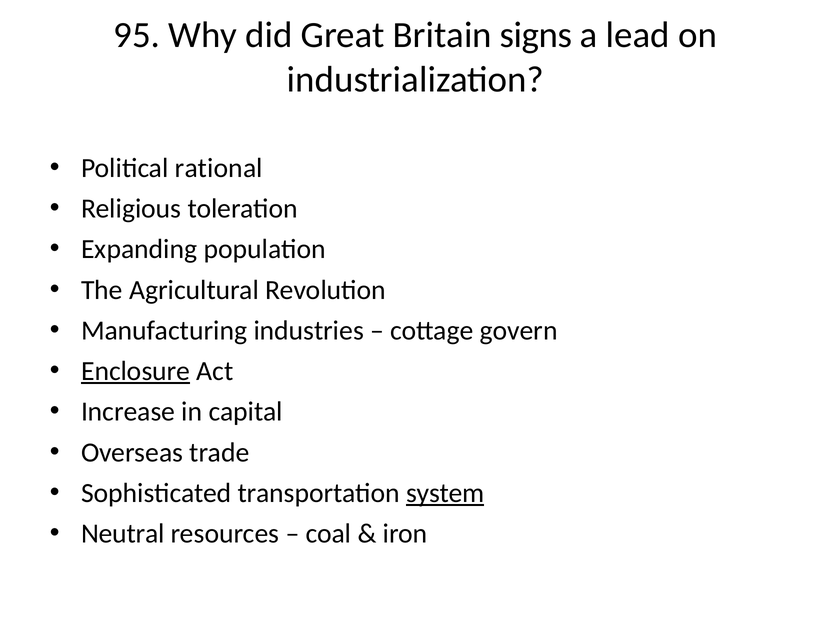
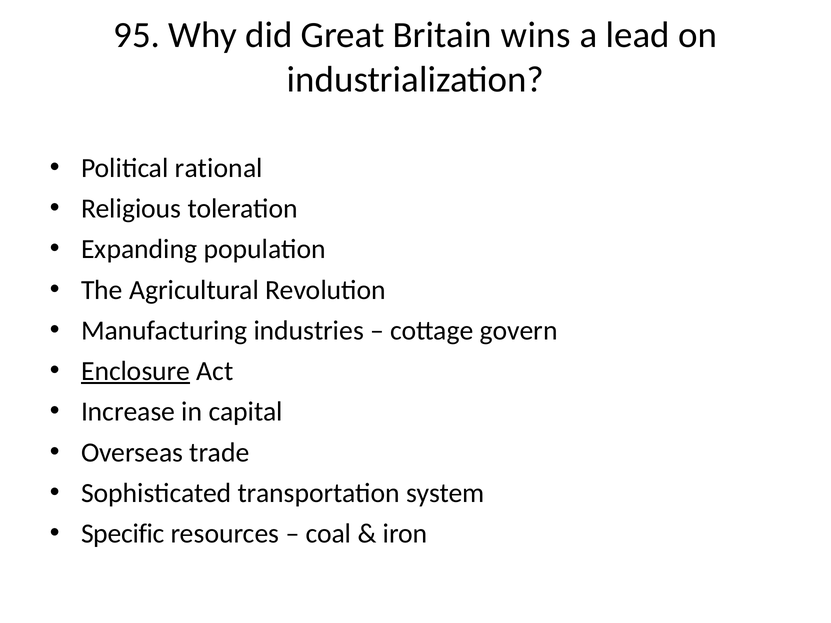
signs: signs -> wins
system underline: present -> none
Neutral: Neutral -> Specific
